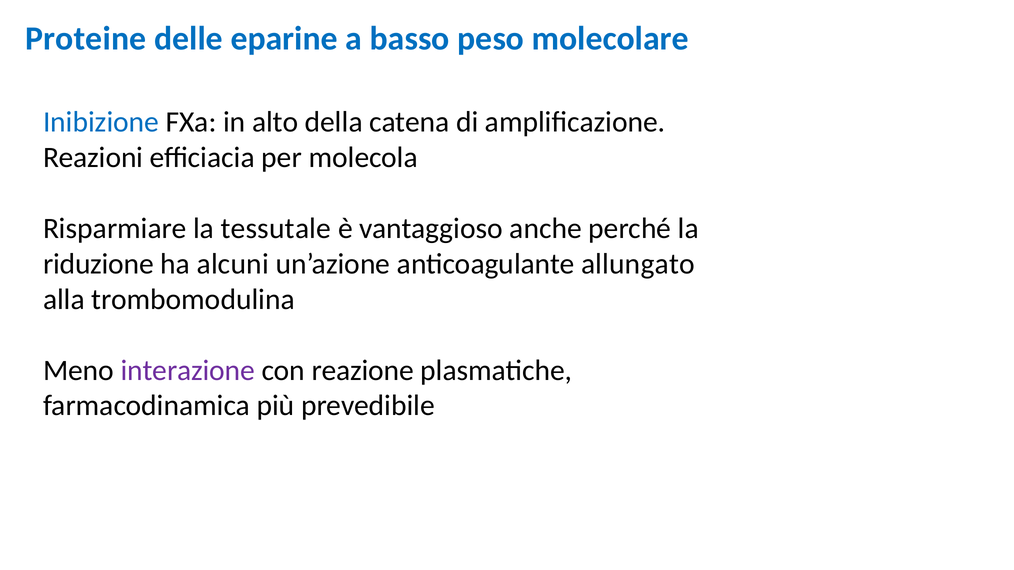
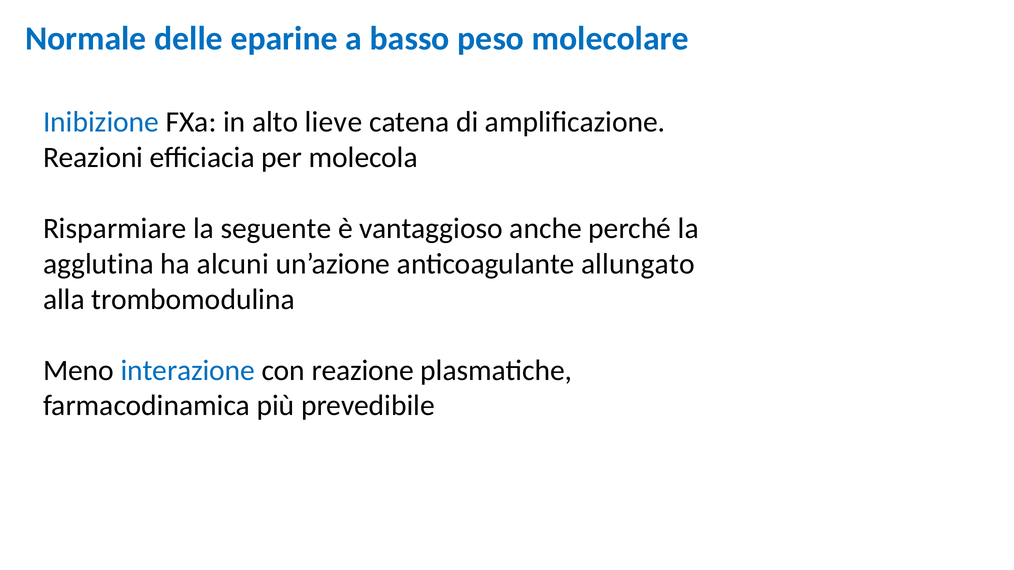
Proteine: Proteine -> Normale
della: della -> lieve
tessutale: tessutale -> seguente
riduzione: riduzione -> agglutina
interazione colour: purple -> blue
